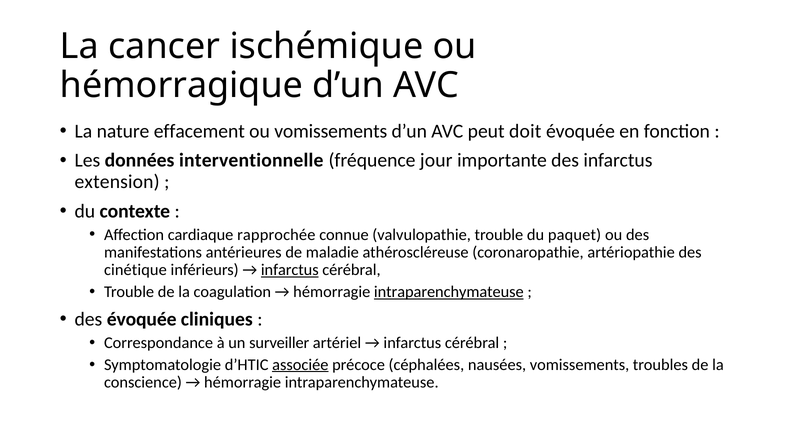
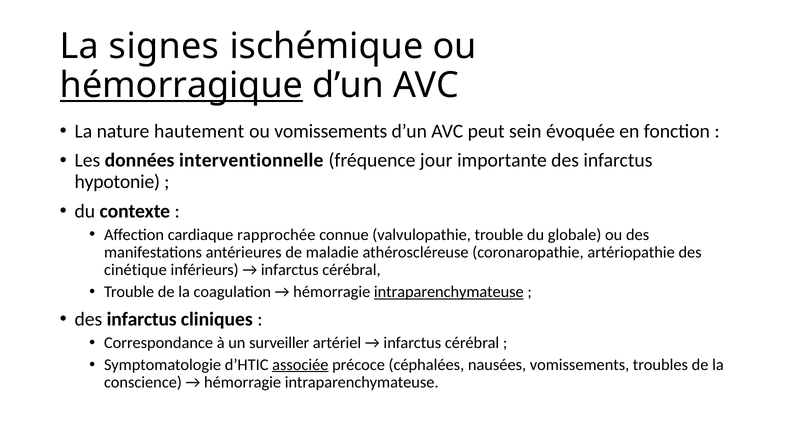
cancer: cancer -> signes
hémorragique underline: none -> present
effacement: effacement -> hautement
doit: doit -> sein
extension: extension -> hypotonie
paquet: paquet -> globale
infarctus at (290, 270) underline: present -> none
évoquée at (142, 319): évoquée -> infarctus
